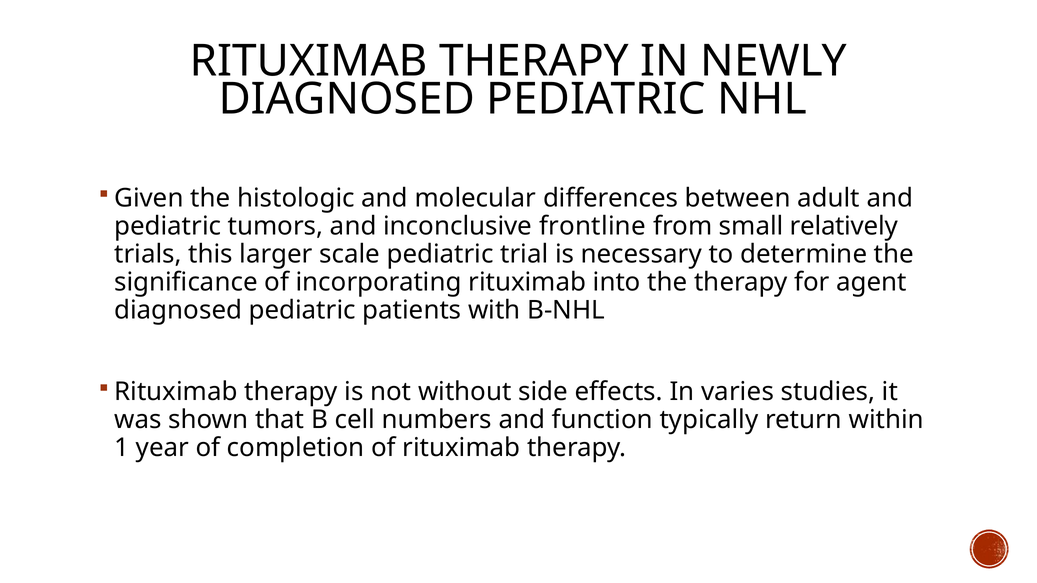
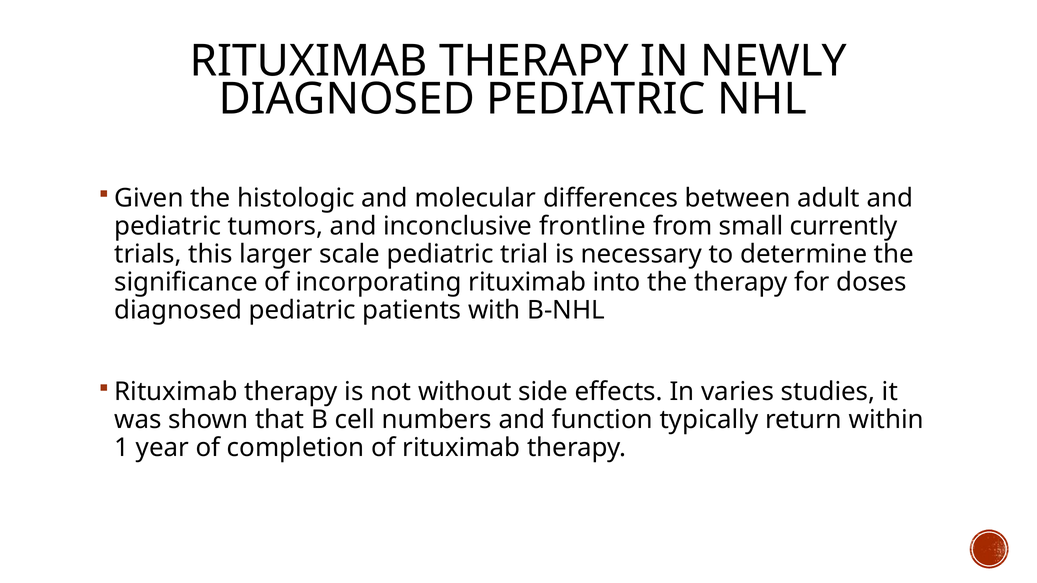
relatively: relatively -> currently
agent: agent -> doses
